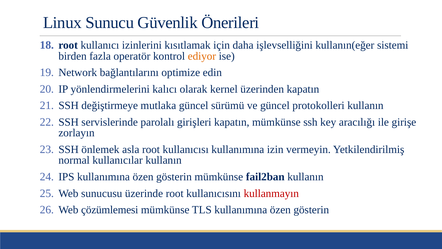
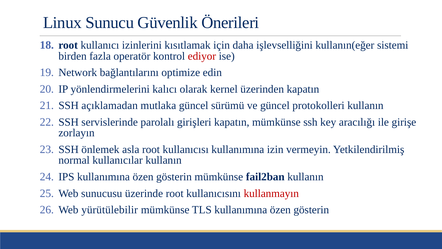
ediyor colour: orange -> red
değiştirmeye: değiştirmeye -> açıklamadan
çözümlemesi: çözümlemesi -> yürütülebilir
